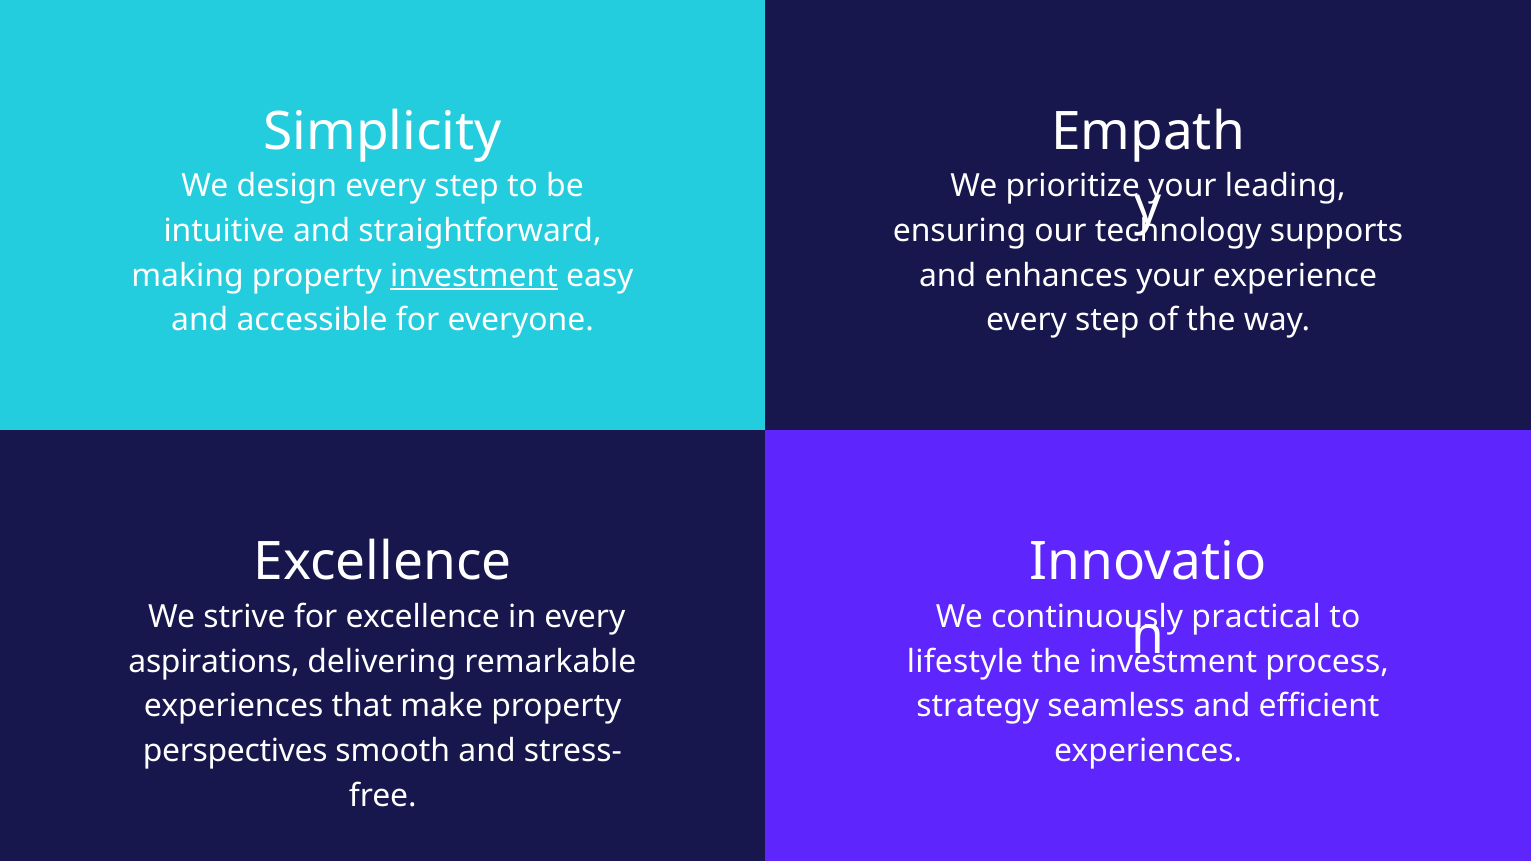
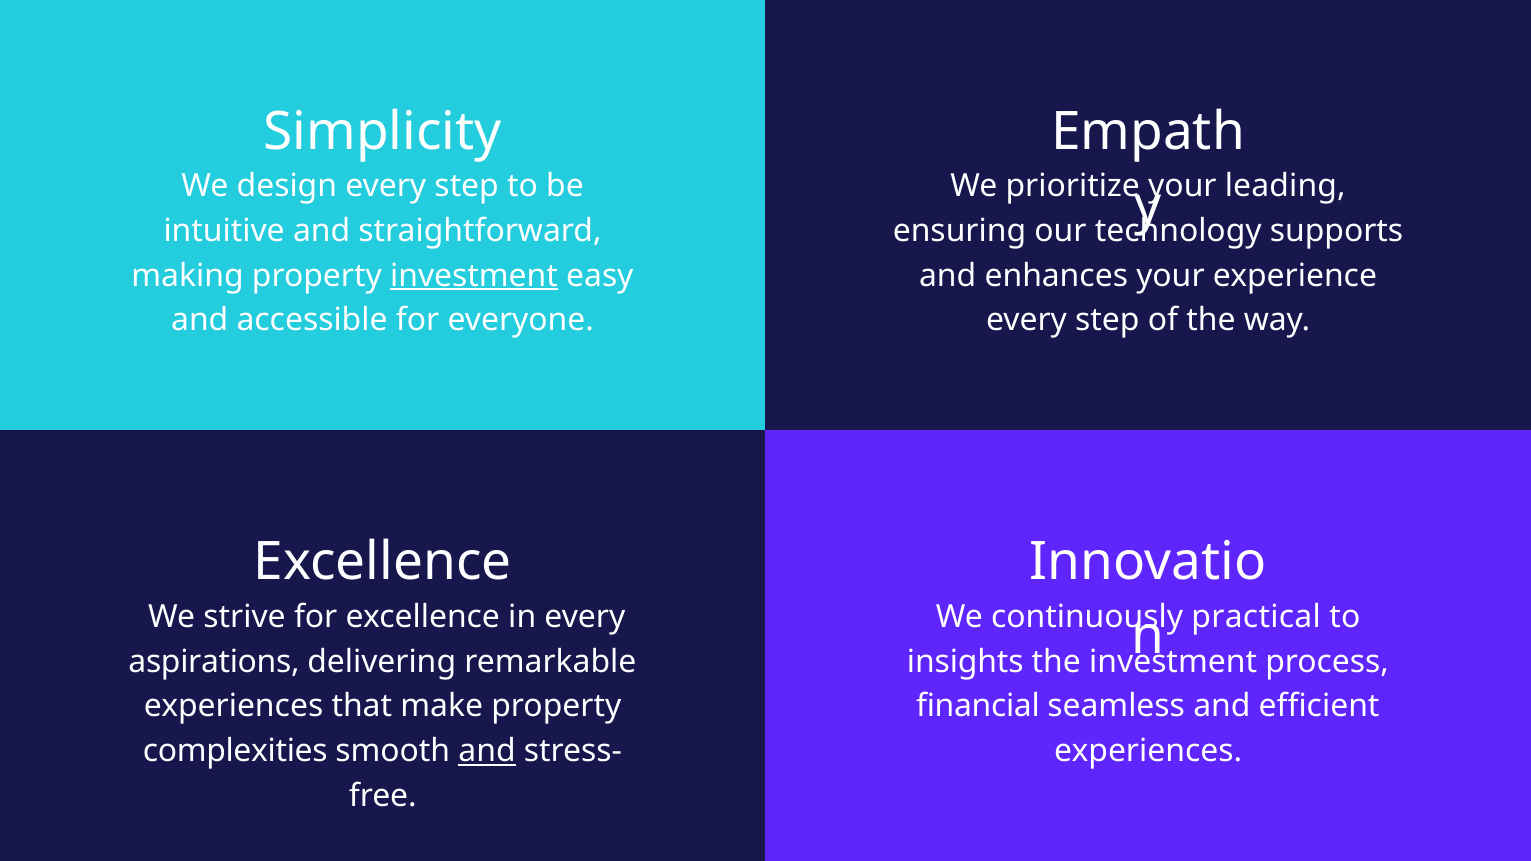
lifestyle: lifestyle -> insights
strategy: strategy -> financial
perspectives: perspectives -> complexities
and at (487, 751) underline: none -> present
